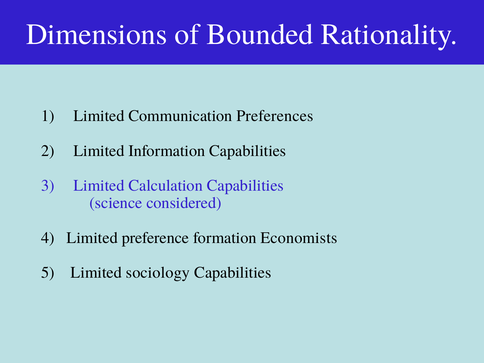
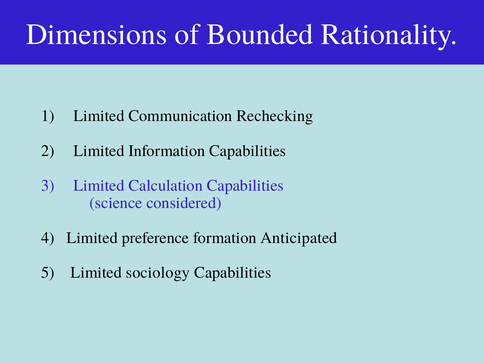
Preferences: Preferences -> Rechecking
Economists: Economists -> Anticipated
